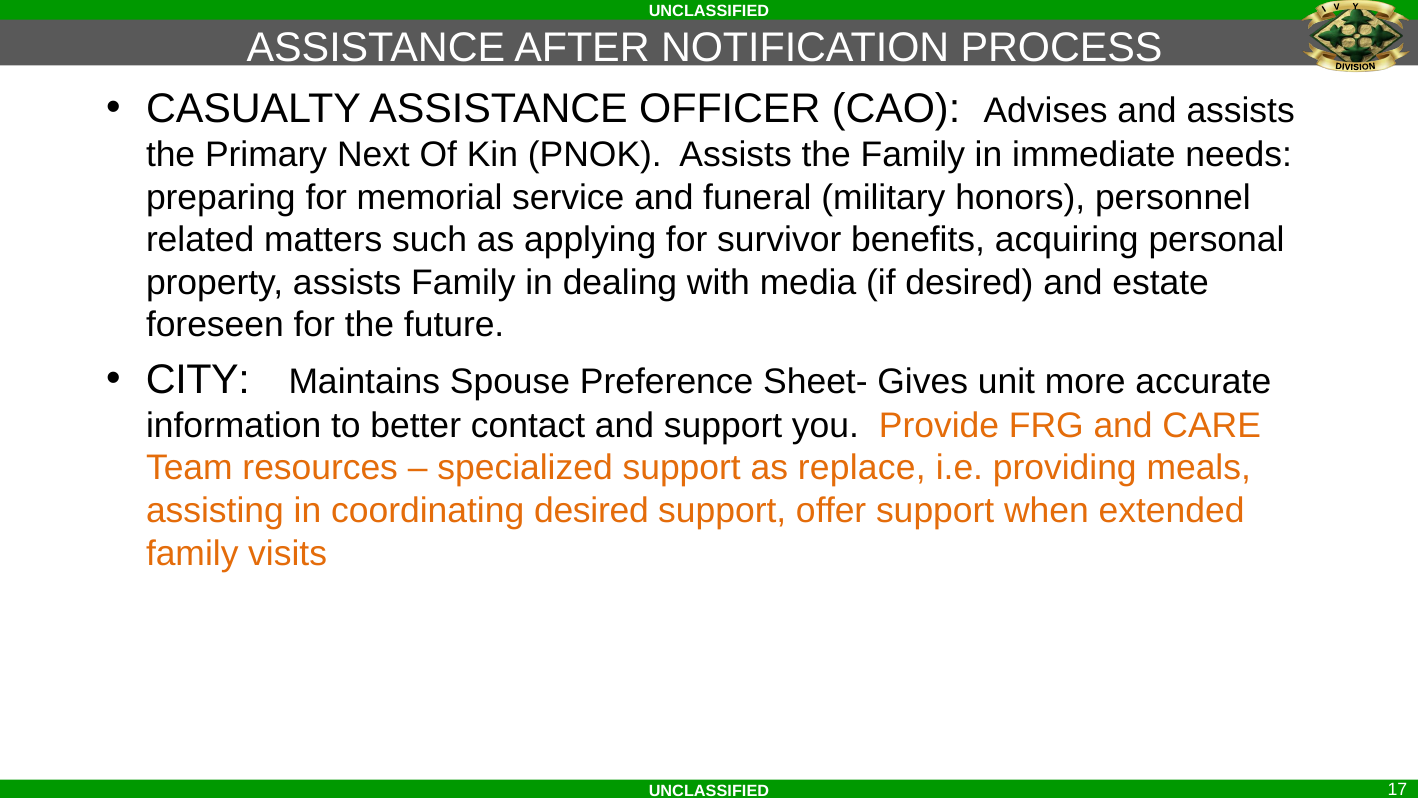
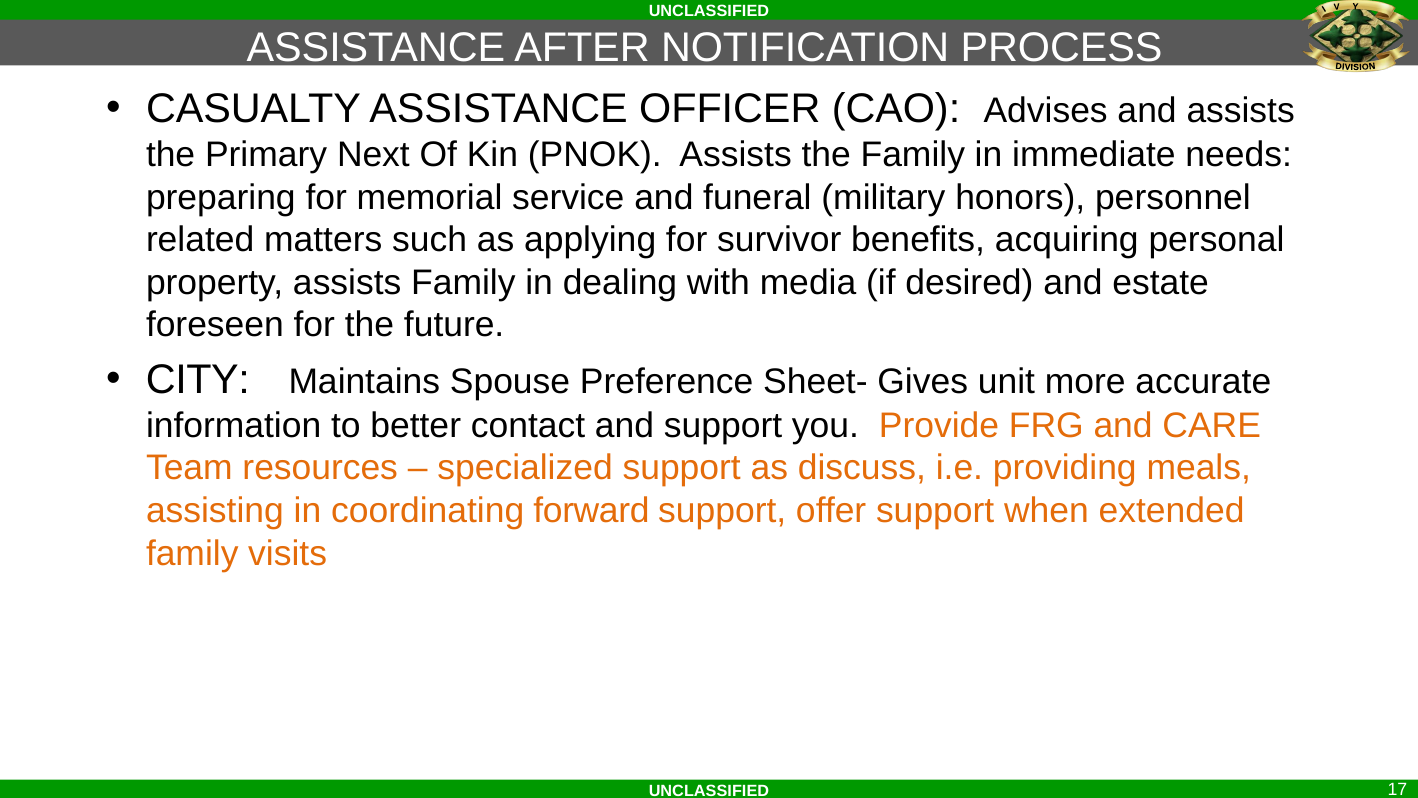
replace: replace -> discuss
coordinating desired: desired -> forward
